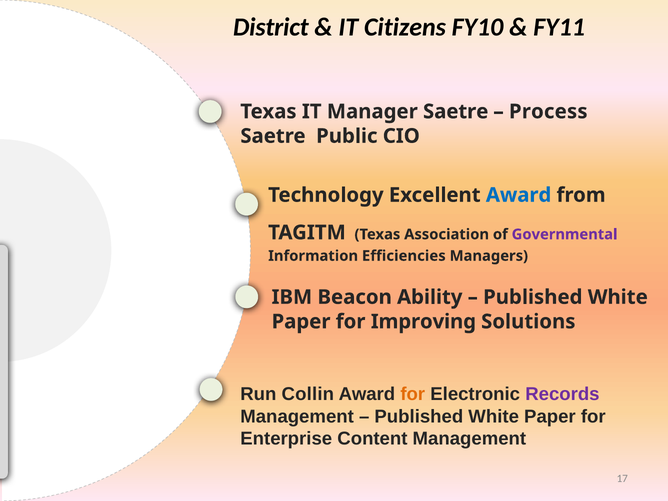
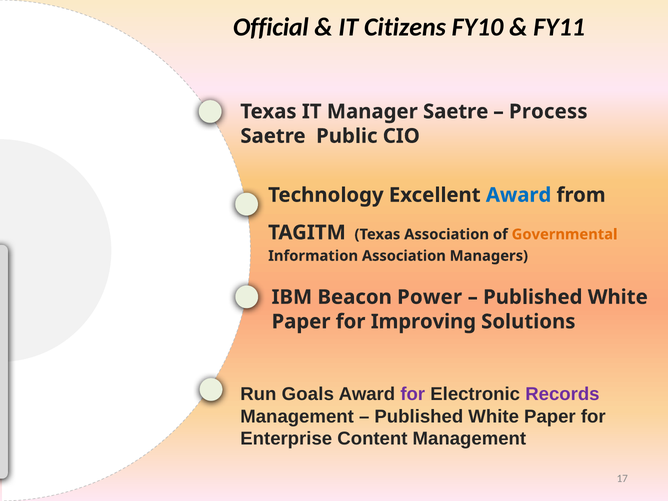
District: District -> Official
Governmental colour: purple -> orange
Information Efficiencies: Efficiencies -> Association
Ability: Ability -> Power
Collin: Collin -> Goals
for at (413, 394) colour: orange -> purple
